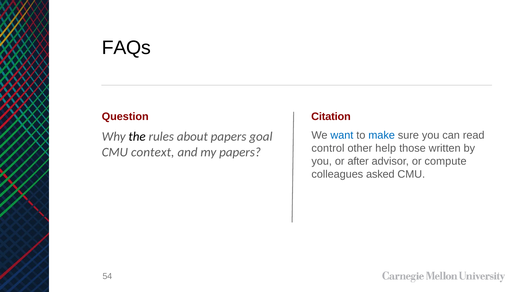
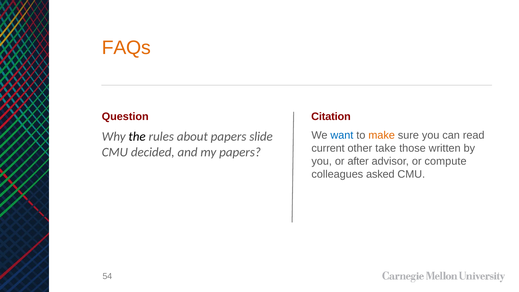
FAQs colour: black -> orange
make colour: blue -> orange
goal: goal -> slide
control: control -> current
help: help -> take
context: context -> decided
